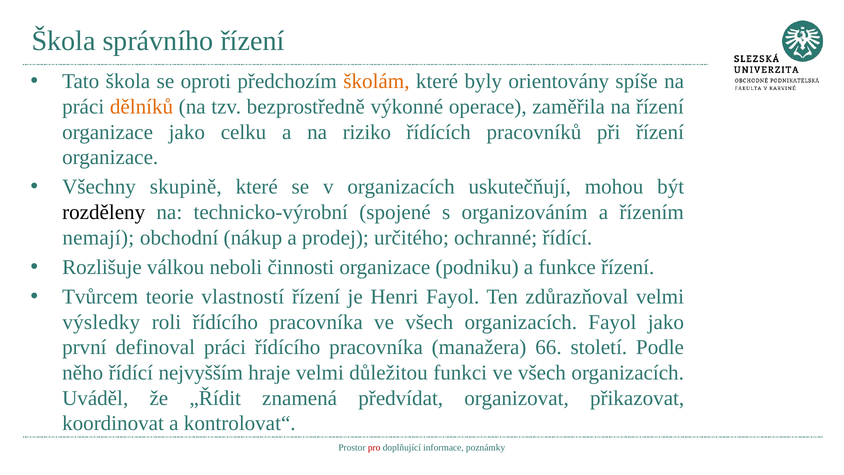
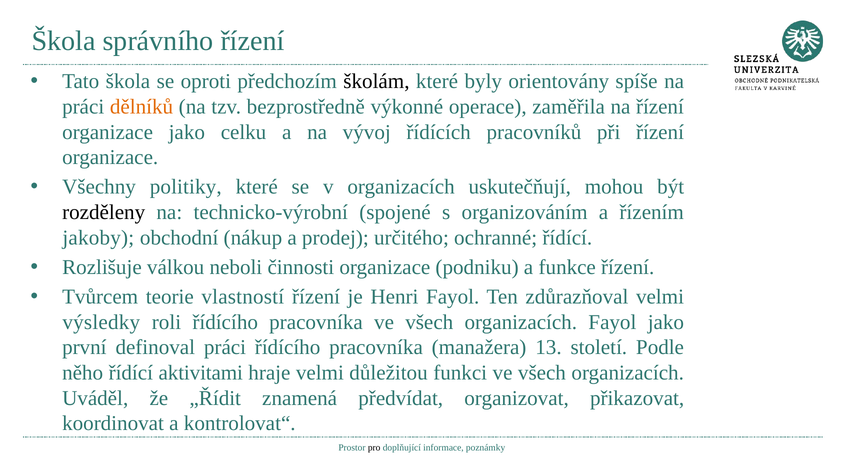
školám colour: orange -> black
riziko: riziko -> vývoj
skupině: skupině -> politiky
nemají: nemají -> jakoby
66: 66 -> 13
nejvyšším: nejvyšším -> aktivitami
pro colour: red -> black
